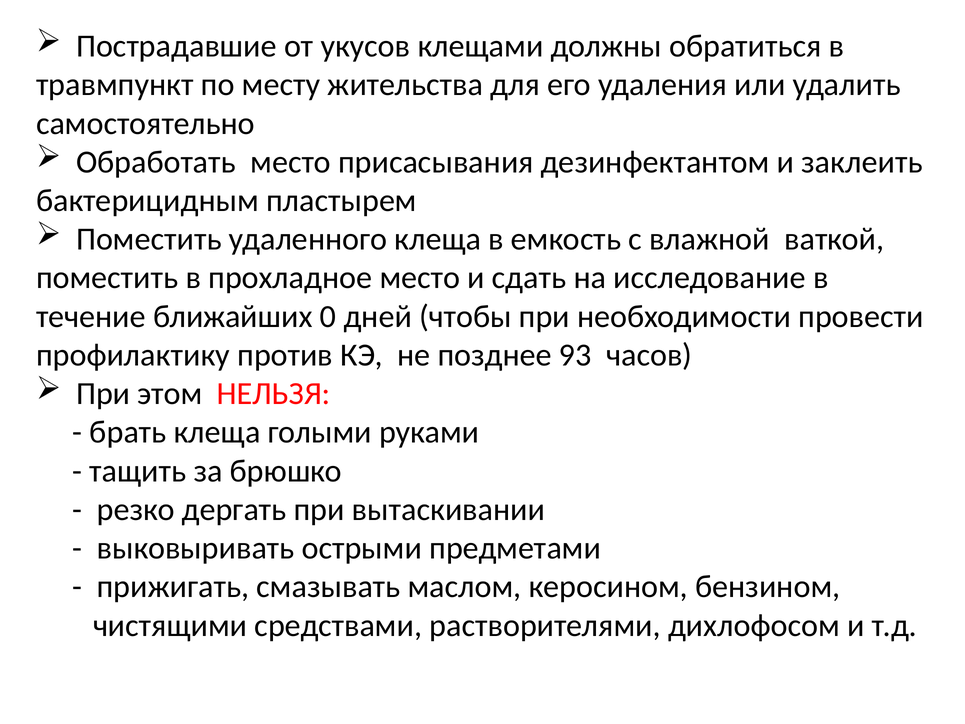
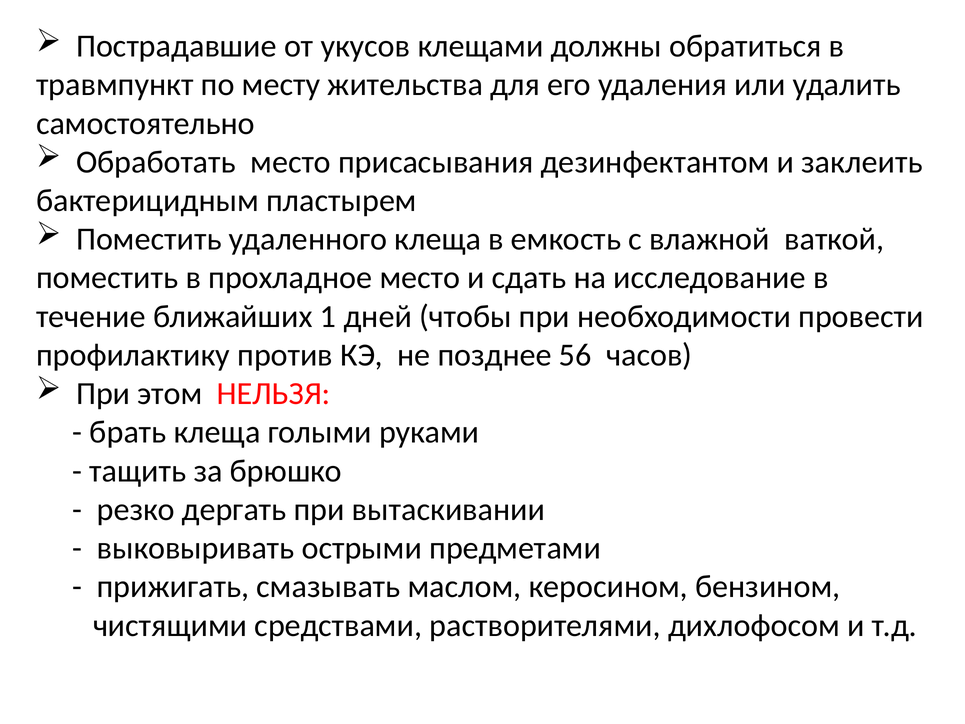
0: 0 -> 1
93: 93 -> 56
